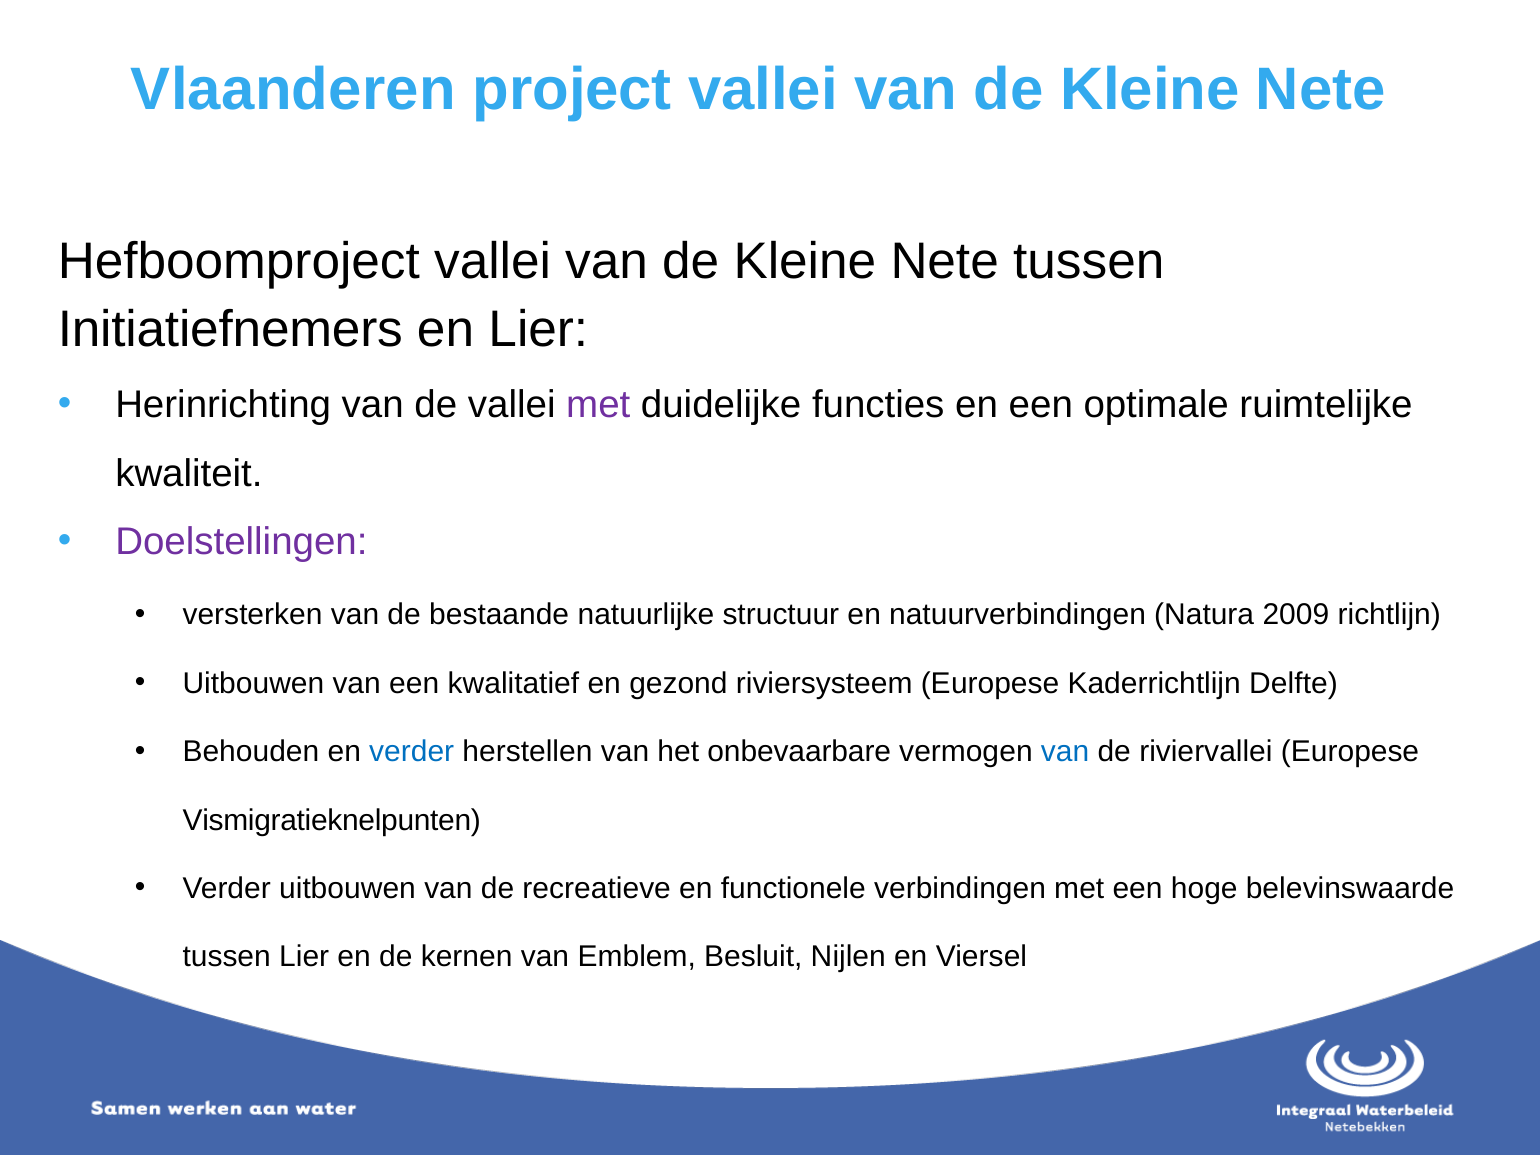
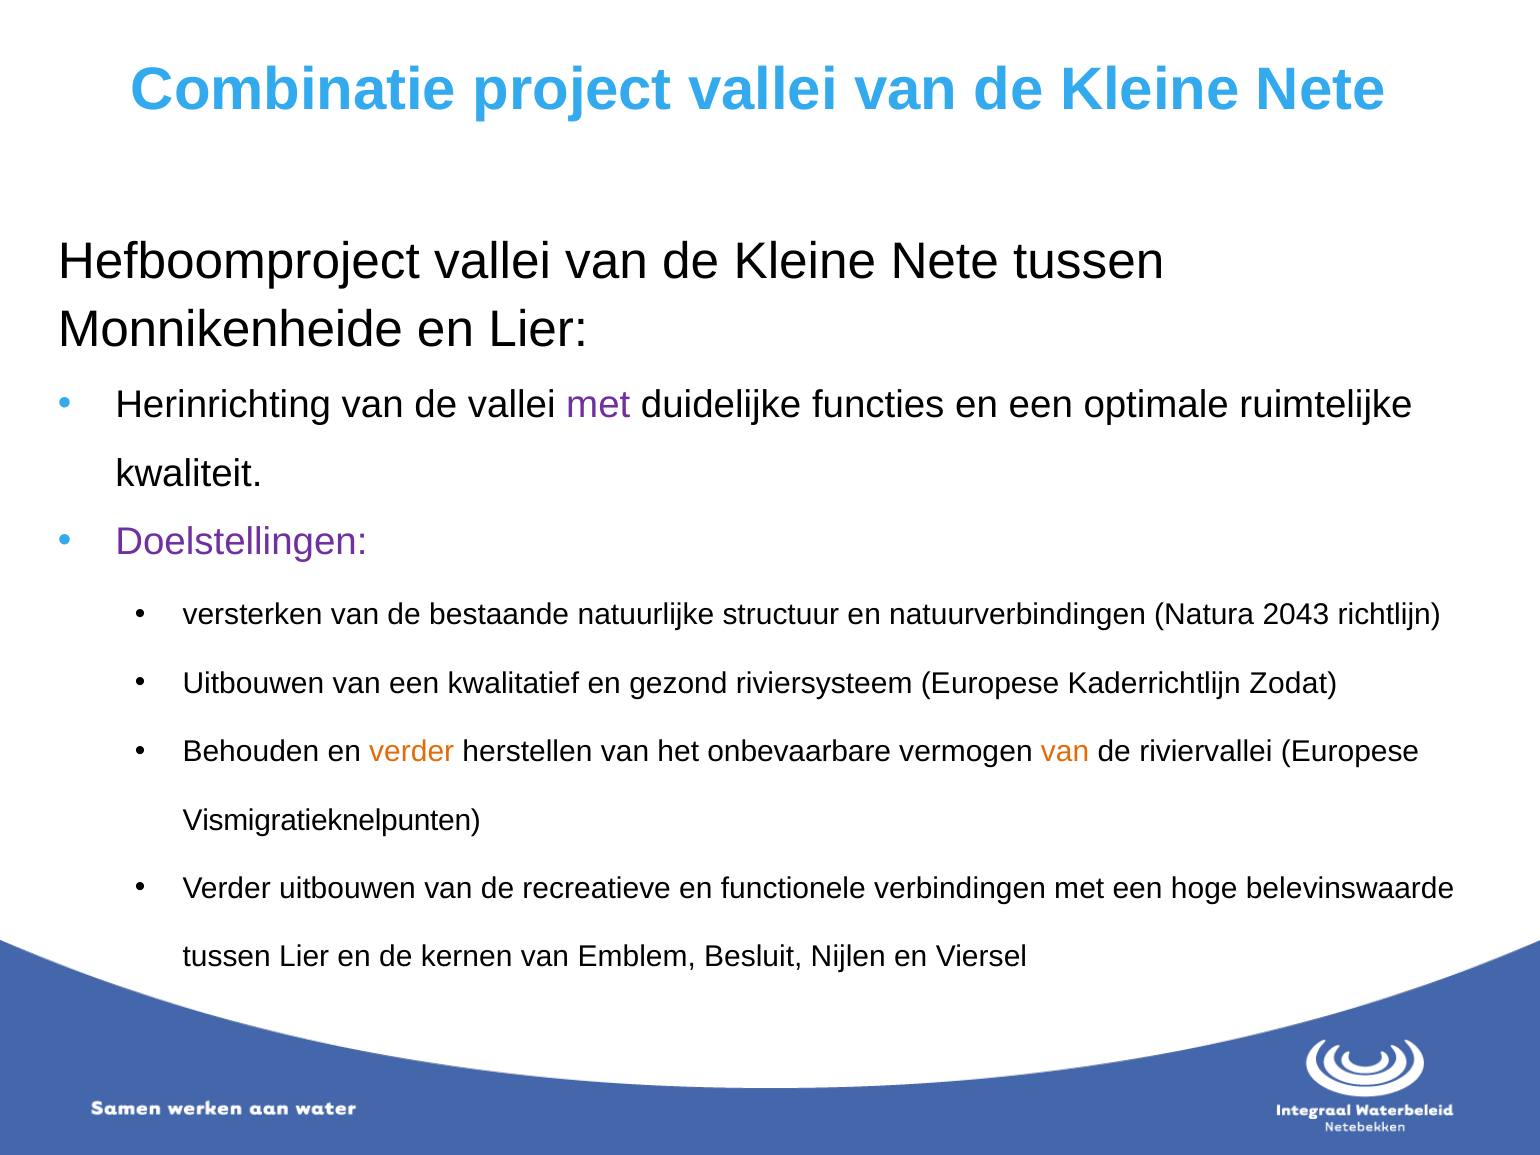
Vlaanderen: Vlaanderen -> Combinatie
Initiatiefnemers: Initiatiefnemers -> Monnikenheide
2009: 2009 -> 2043
Delfte: Delfte -> Zodat
verder at (412, 752) colour: blue -> orange
van at (1065, 752) colour: blue -> orange
